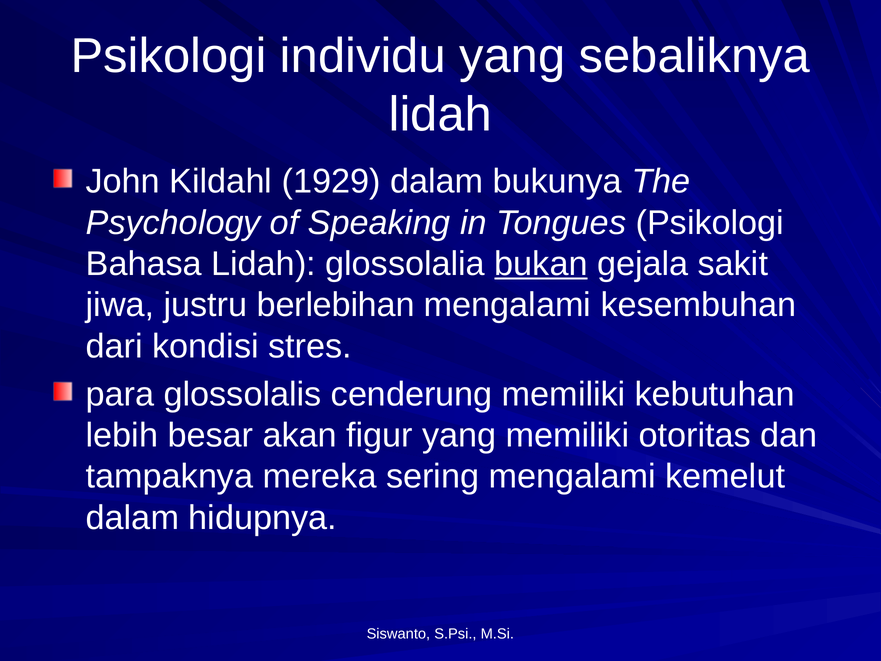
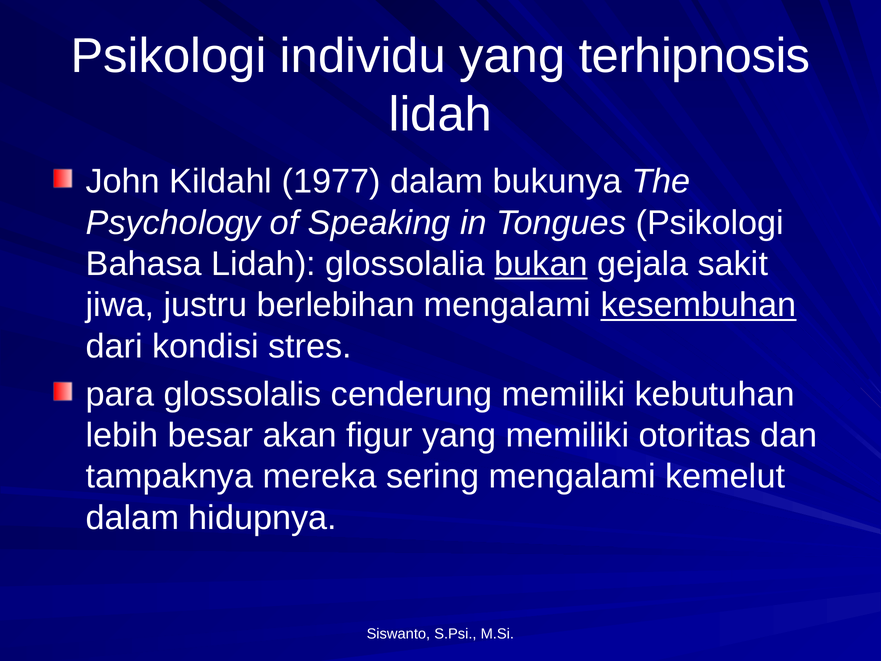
sebaliknya: sebaliknya -> terhipnosis
1929: 1929 -> 1977
kesembuhan underline: none -> present
